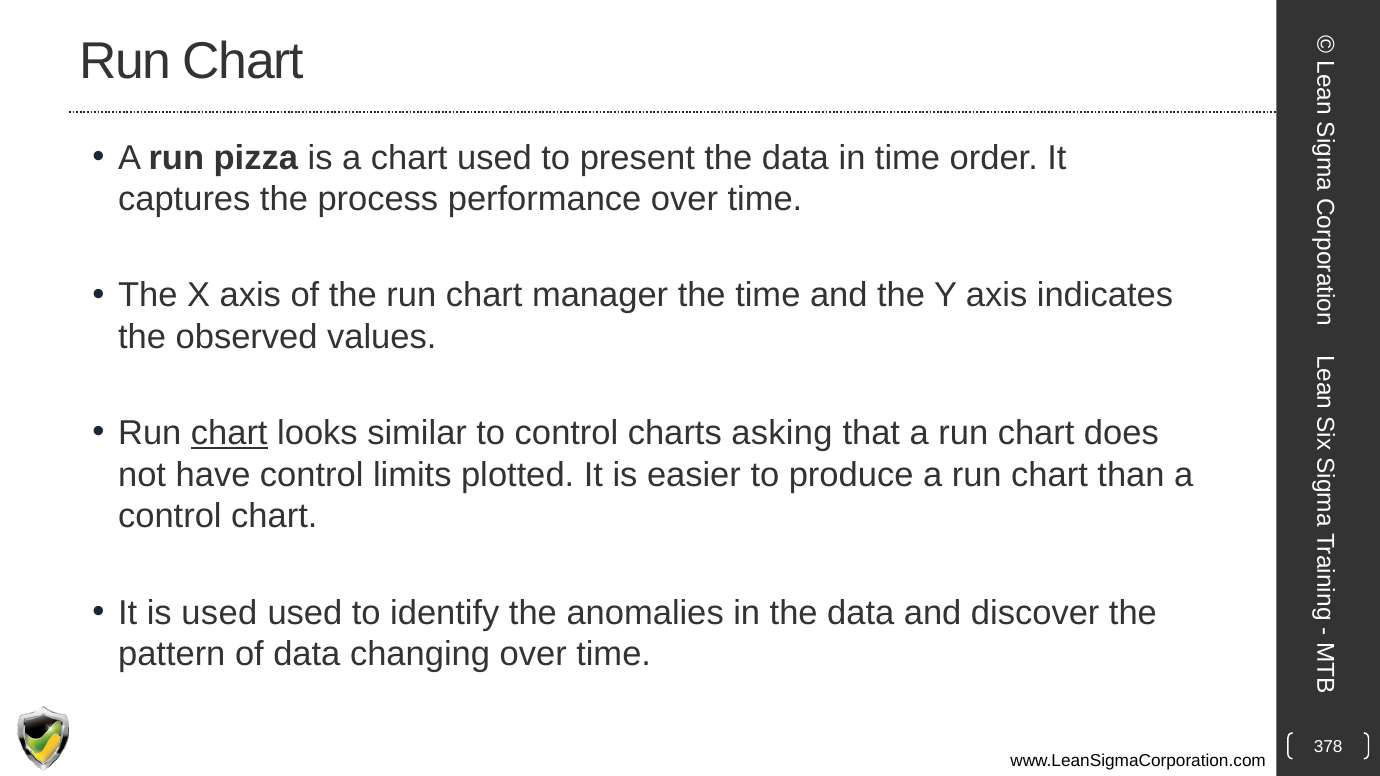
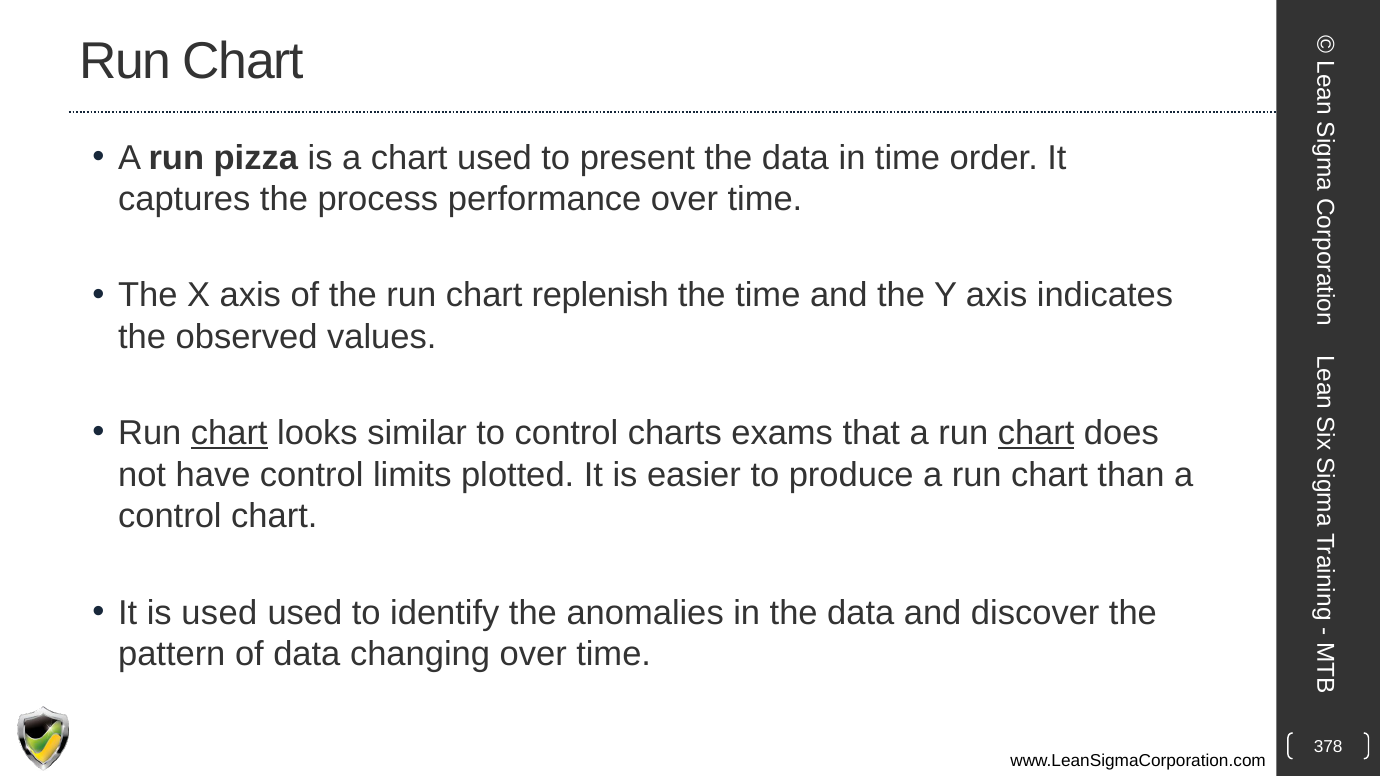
manager: manager -> replenish
asking: asking -> exams
chart at (1036, 434) underline: none -> present
